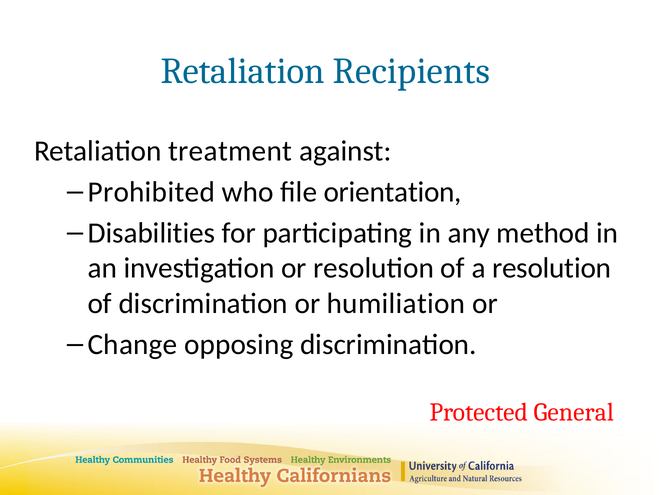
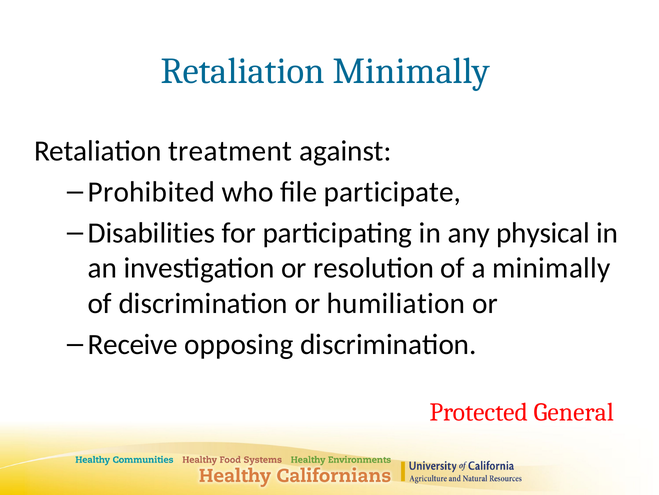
Retaliation Recipients: Recipients -> Minimally
orientation: orientation -> participate
method: method -> physical
a resolution: resolution -> minimally
Change: Change -> Receive
